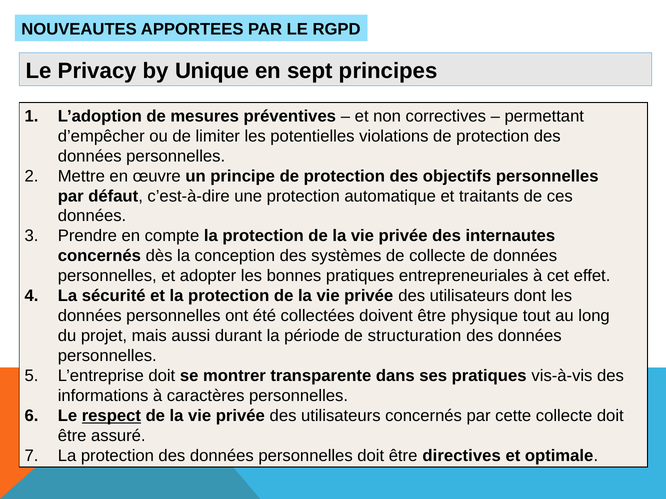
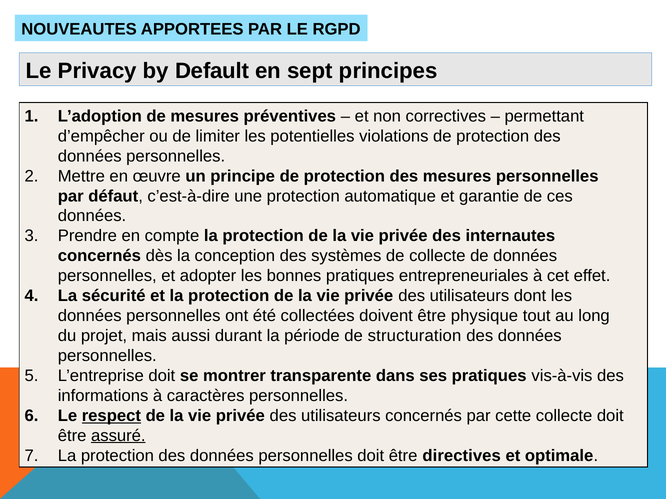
Unique: Unique -> Default
des objectifs: objectifs -> mesures
traitants: traitants -> garantie
assuré underline: none -> present
